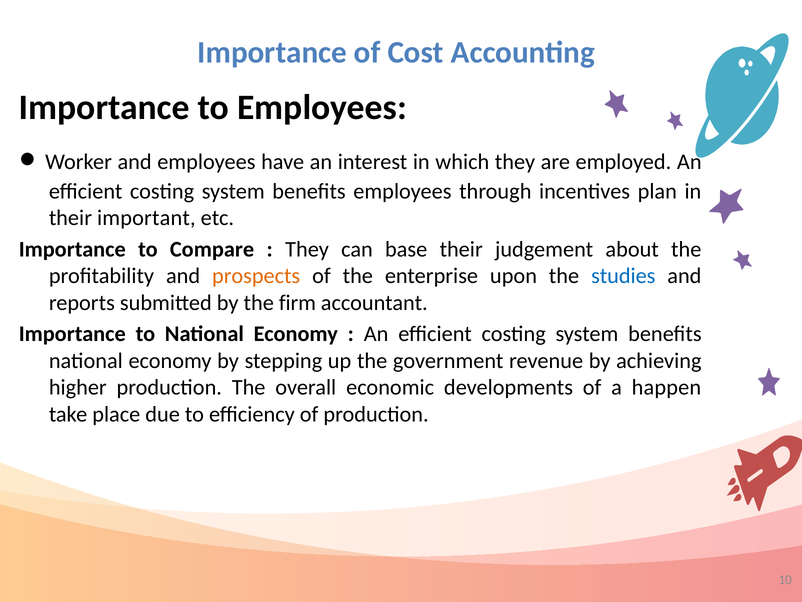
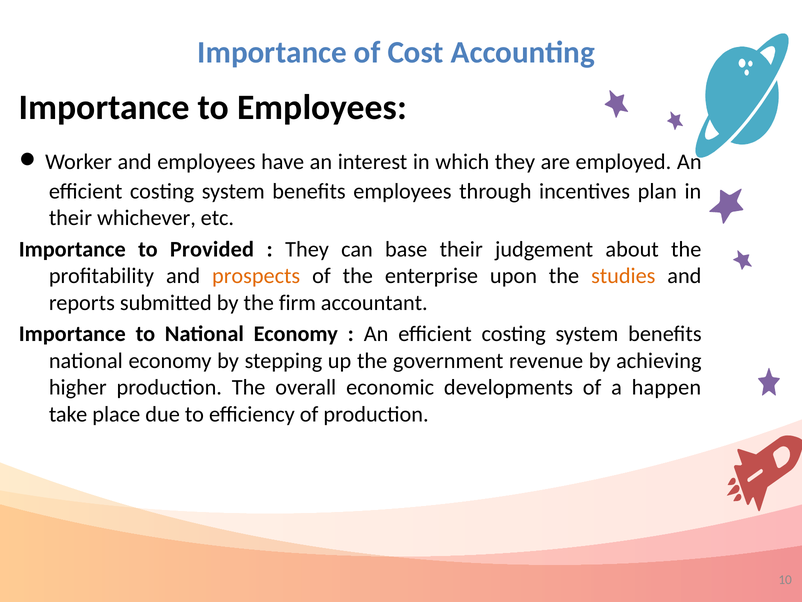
important: important -> whichever
Compare: Compare -> Provided
studies colour: blue -> orange
